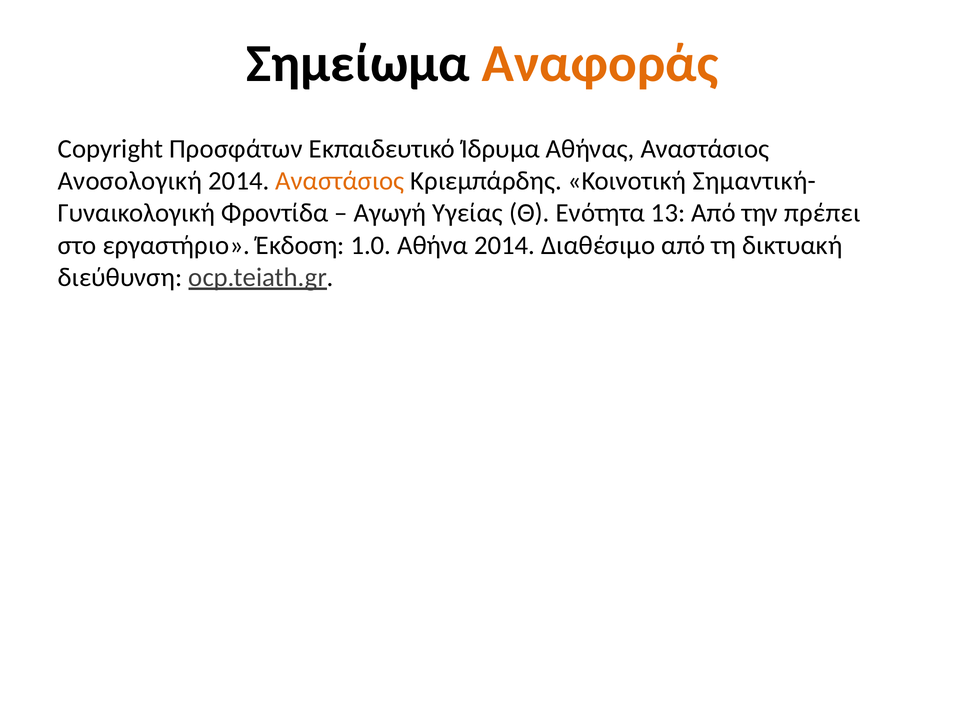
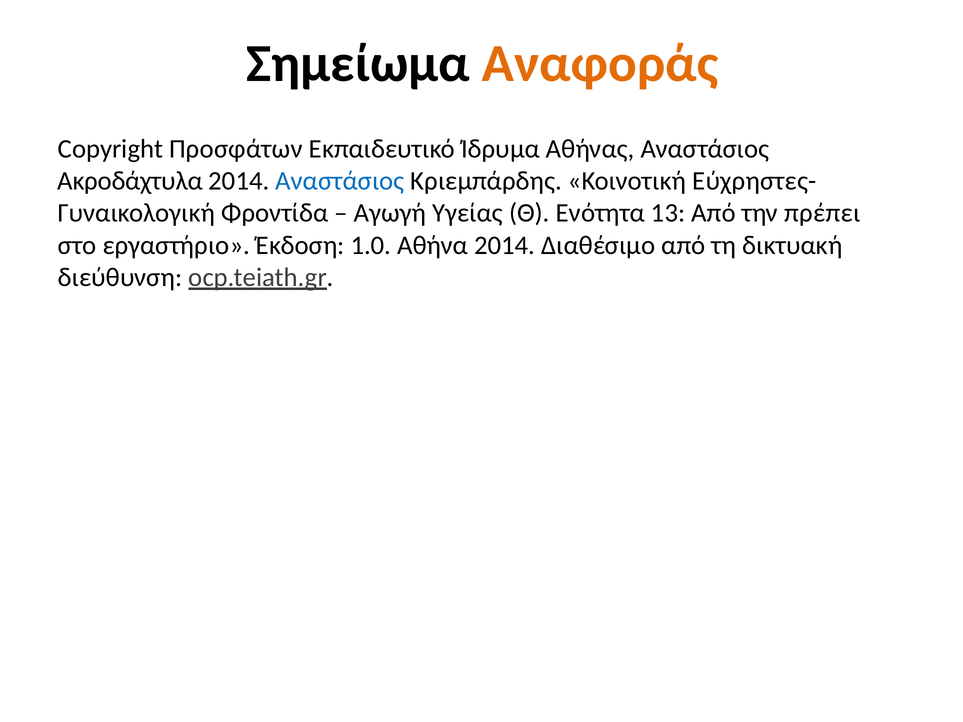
Ανοσολογική: Ανοσολογική -> Ακροδάχτυλα
Αναστάσιος at (340, 181) colour: orange -> blue
Σημαντική-: Σημαντική- -> Εύχρηστες-
